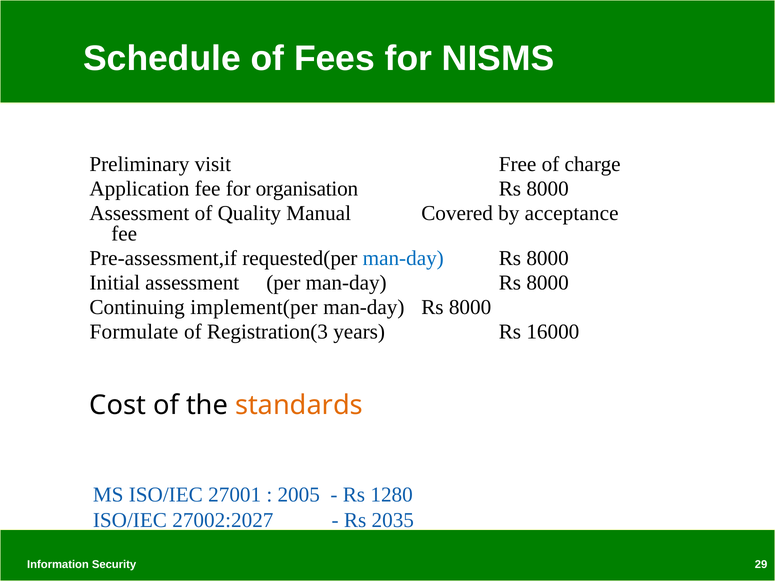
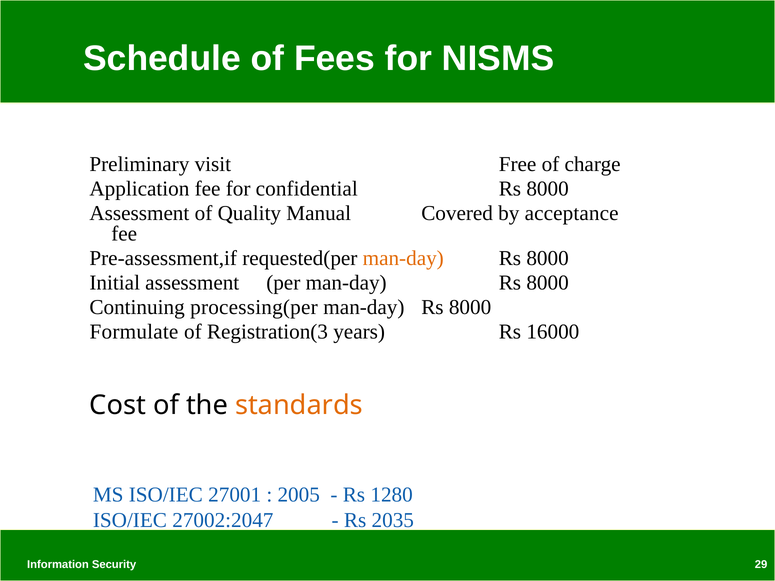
organisation: organisation -> confidential
man-day at (403, 258) colour: blue -> orange
implement(per: implement(per -> processing(per
27002:2027: 27002:2027 -> 27002:2047
